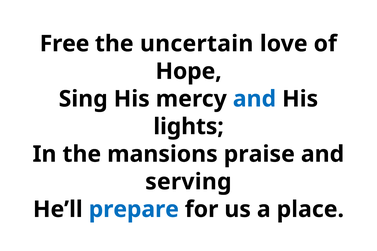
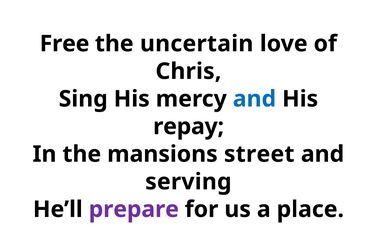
Hope: Hope -> Chris
lights: lights -> repay
praise: praise -> street
prepare colour: blue -> purple
